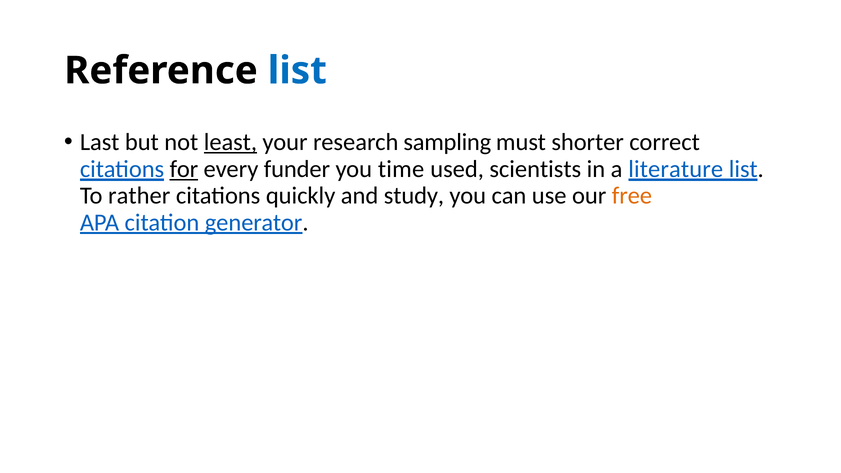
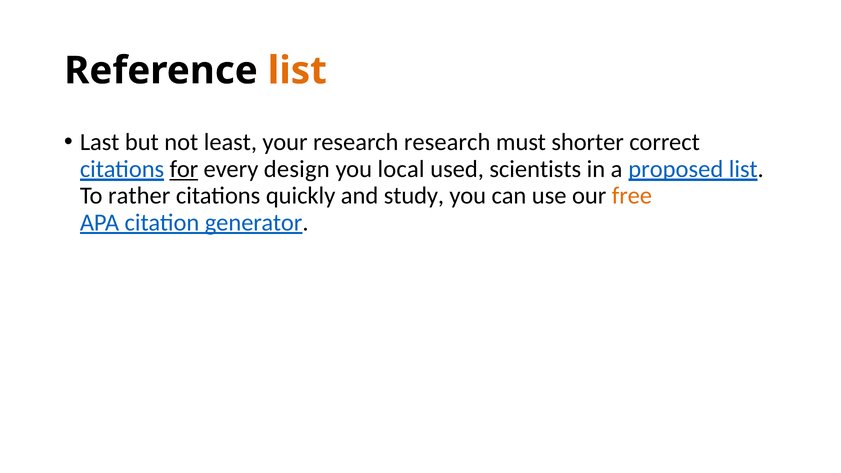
list at (297, 71) colour: blue -> orange
least underline: present -> none
research sampling: sampling -> research
funder: funder -> design
time: time -> local
literature: literature -> proposed
